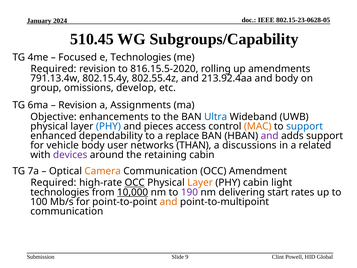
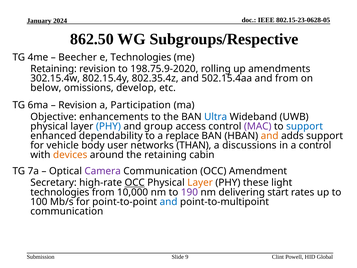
510.45: 510.45 -> 862.50
Subgroups/Capability: Subgroups/Capability -> Subgroups/Respective
Focused: Focused -> Beecher
Required at (53, 69): Required -> Retaining
816.15.5-2020: 816.15.5-2020 -> 198.75.9-2020
791.13.4w: 791.13.4w -> 302.15.4w
802.55.4z: 802.55.4z -> 802.35.4z
213.92.4aa: 213.92.4aa -> 502.15.4aa
and body: body -> from
group: group -> below
Assignments: Assignments -> Participation
pieces: pieces -> group
MAC colour: orange -> purple
and at (270, 136) colour: purple -> orange
a related: related -> control
devices colour: purple -> orange
Camera colour: orange -> purple
Required at (53, 183): Required -> Secretary
PHY cabin: cabin -> these
10,000 underline: present -> none
and at (169, 202) colour: orange -> blue
